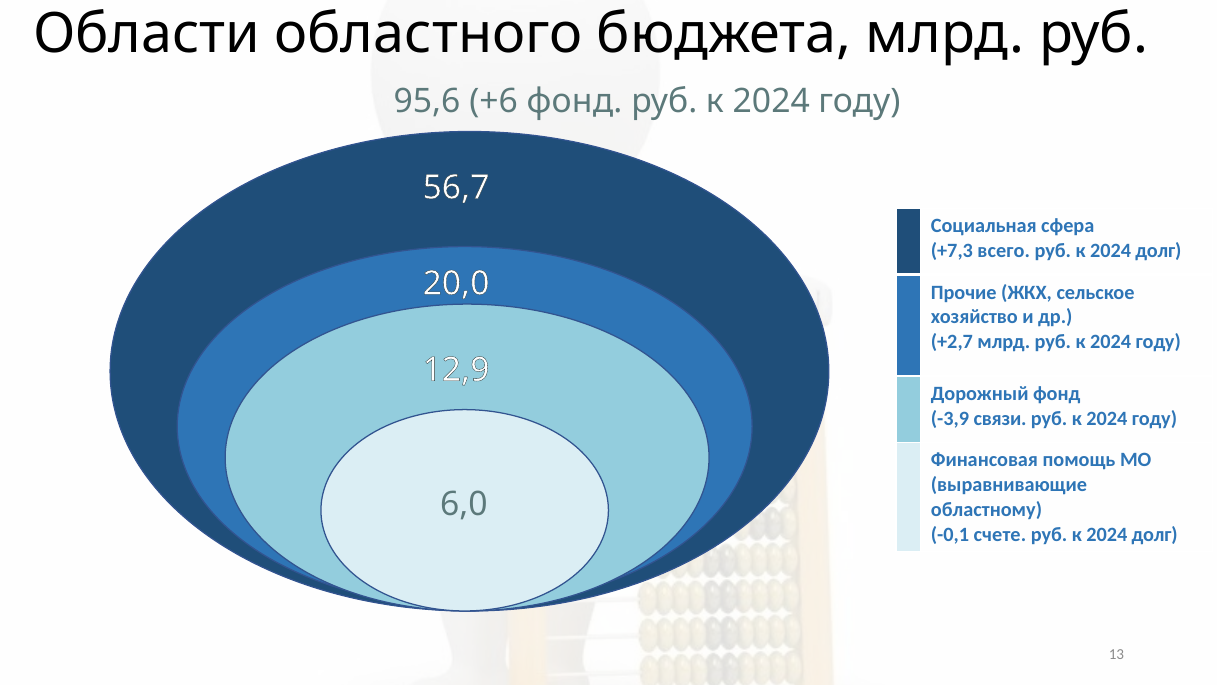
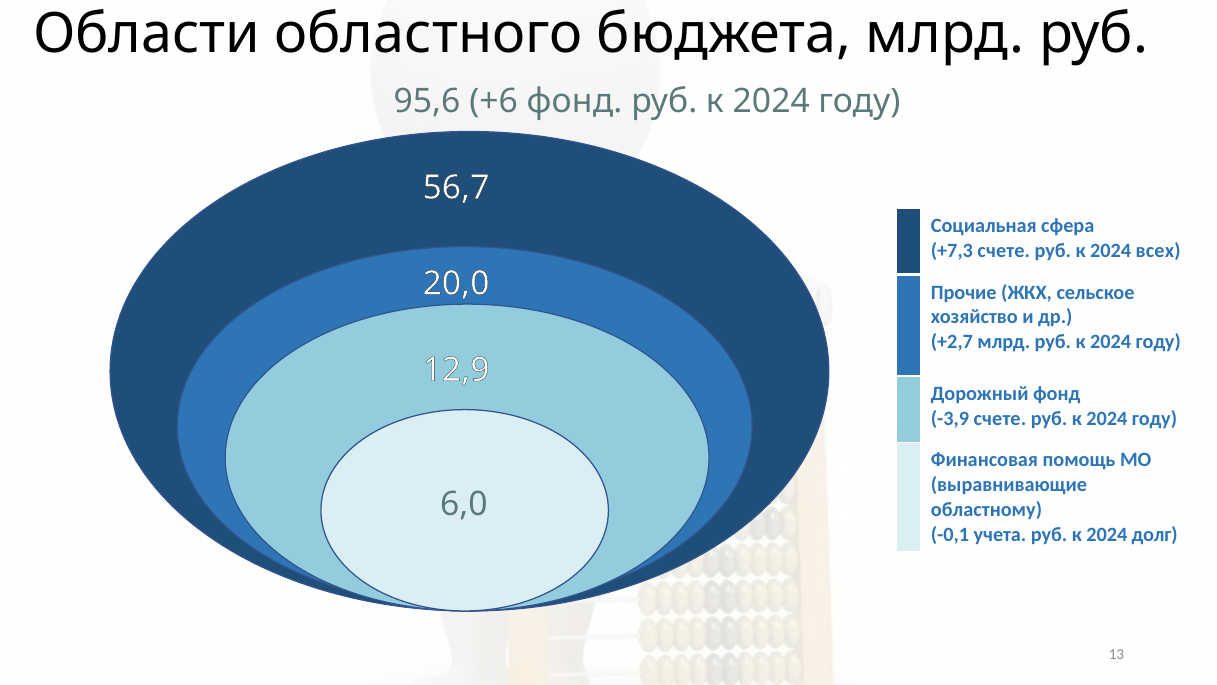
+7,3 всего: всего -> счете
долг at (1158, 251): долг -> всех
-3,9 связи: связи -> счете
счете: счете -> учета
